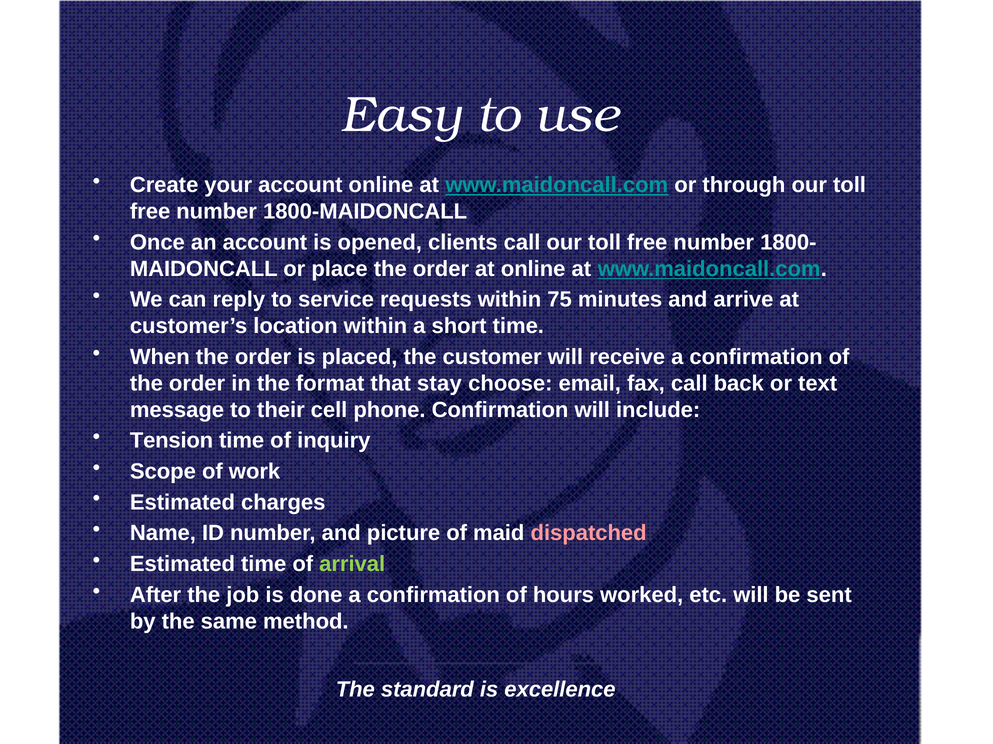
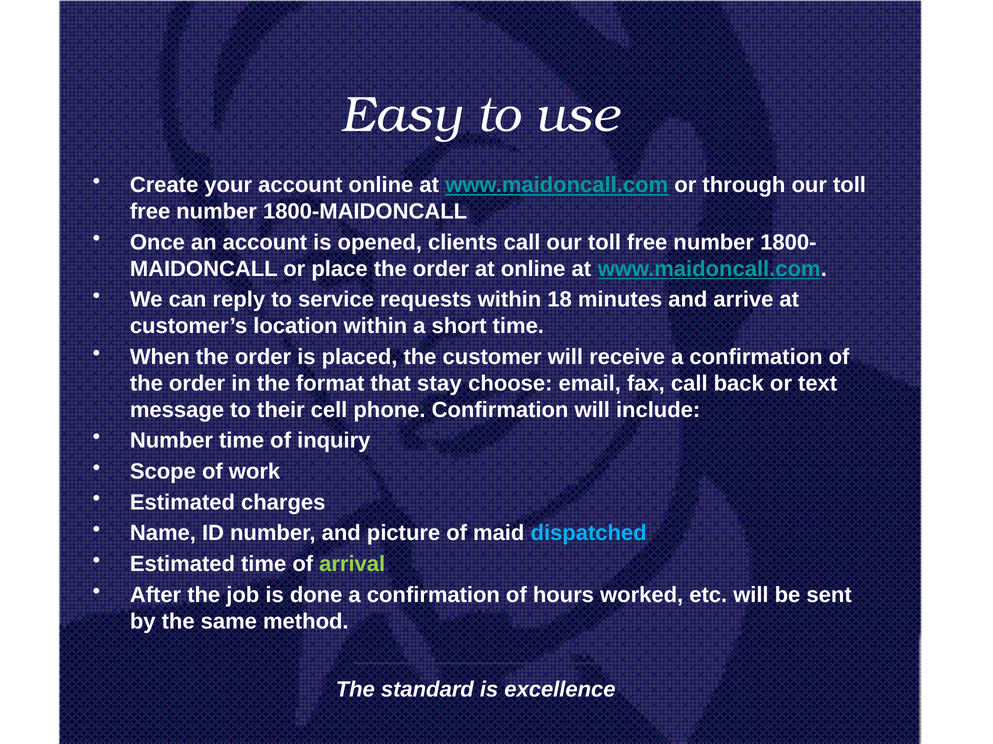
75: 75 -> 18
Tension at (172, 441): Tension -> Number
dispatched colour: pink -> light blue
